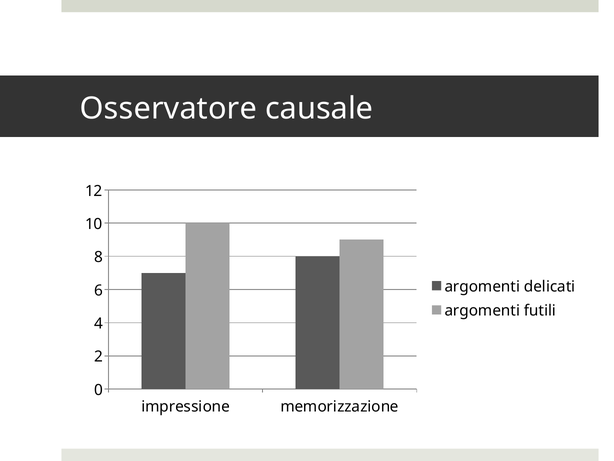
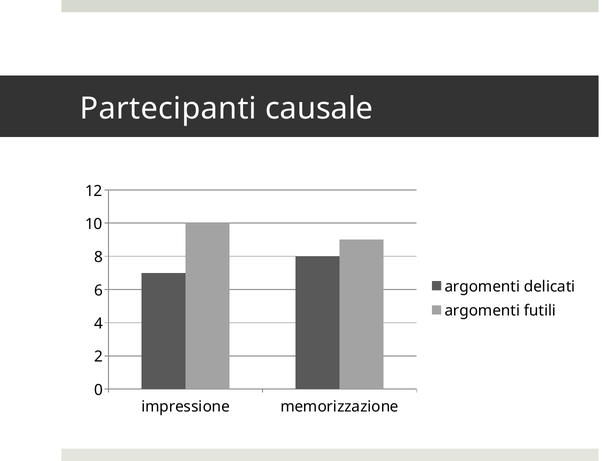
Osservatore: Osservatore -> Partecipanti
